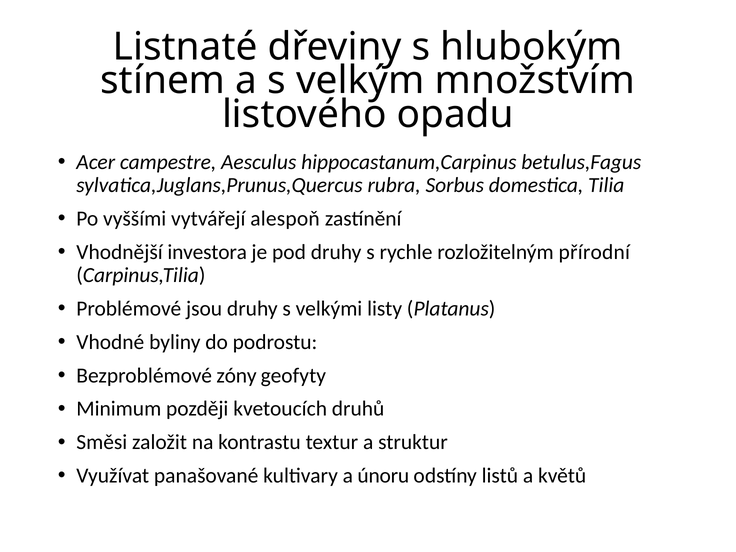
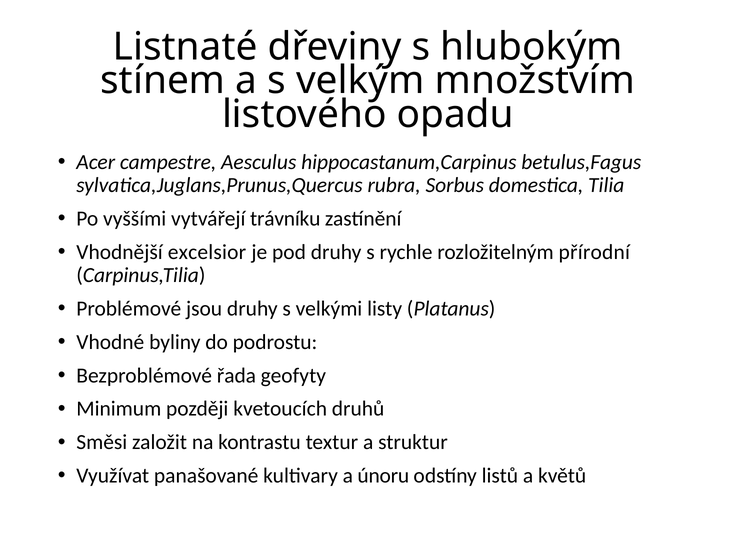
alespoň: alespoň -> trávníku
investora: investora -> excelsior
zóny: zóny -> řada
